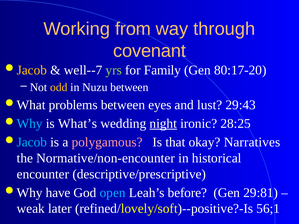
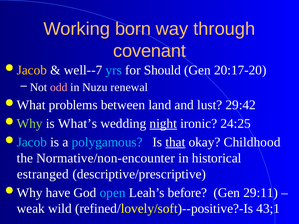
from: from -> born
yrs colour: light green -> light blue
Family: Family -> Should
80:17-20: 80:17-20 -> 20:17-20
odd colour: yellow -> pink
Nuzu between: between -> renewal
eyes: eyes -> land
29:43: 29:43 -> 29:42
Why at (30, 124) colour: light blue -> light green
28:25: 28:25 -> 24:25
polygamous colour: pink -> light blue
that underline: none -> present
Narratives: Narratives -> Childhood
encounter: encounter -> estranged
29:81: 29:81 -> 29:11
later: later -> wild
56;1: 56;1 -> 43;1
